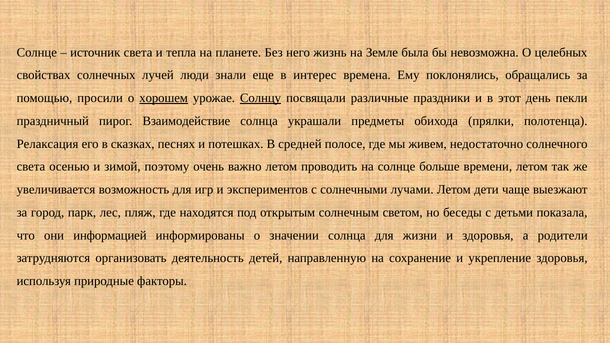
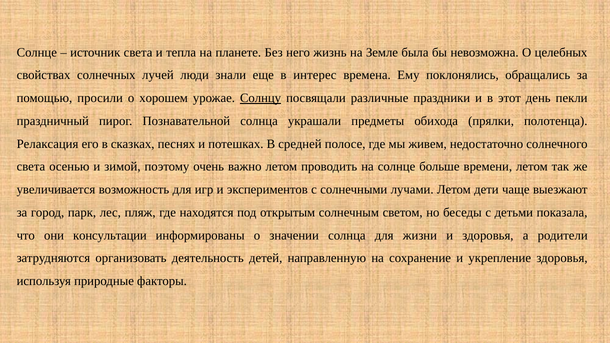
хорошем underline: present -> none
Взаимодействие: Взаимодействие -> Познавательной
информацией: информацией -> консультации
